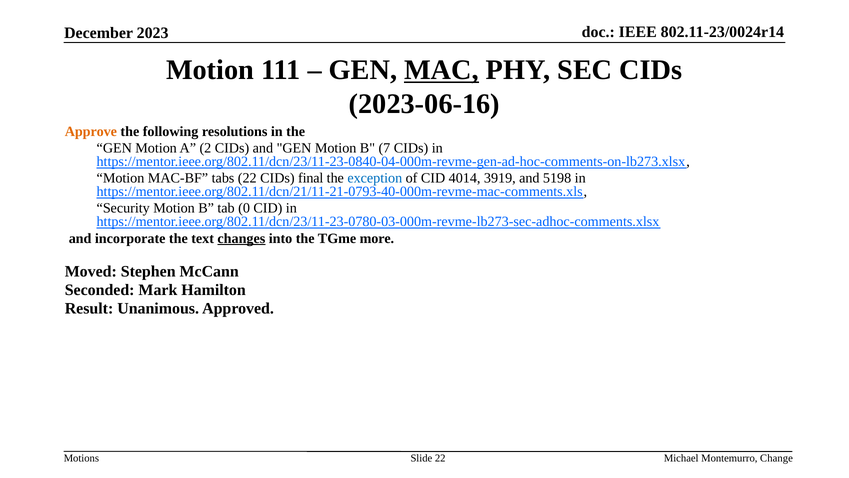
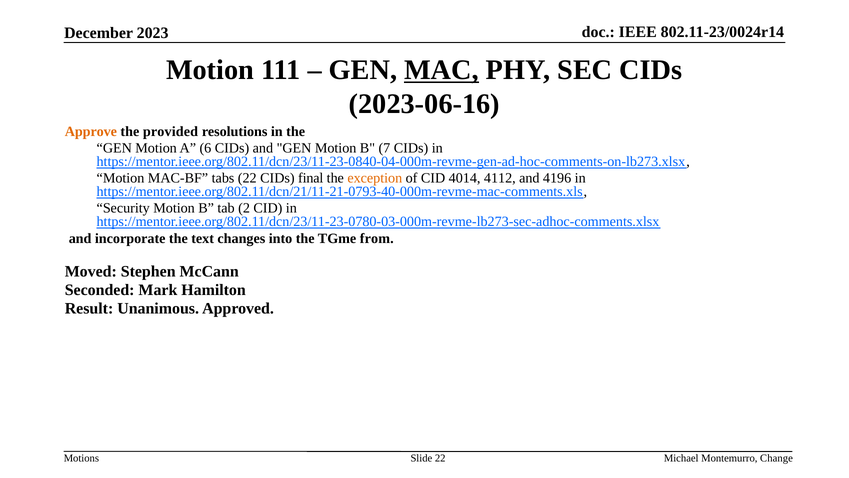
following: following -> provided
2: 2 -> 6
exception colour: blue -> orange
3919: 3919 -> 4112
5198: 5198 -> 4196
0: 0 -> 2
changes underline: present -> none
more: more -> from
